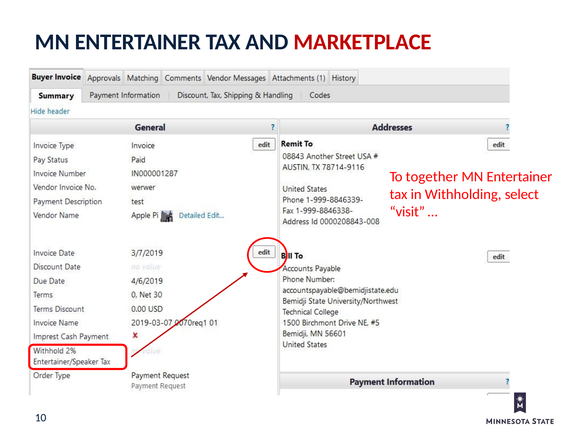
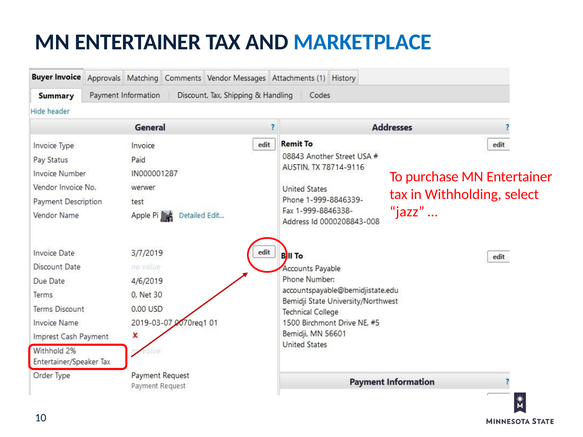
MARKETPLACE colour: red -> blue
together: together -> purchase
visit: visit -> jazz
